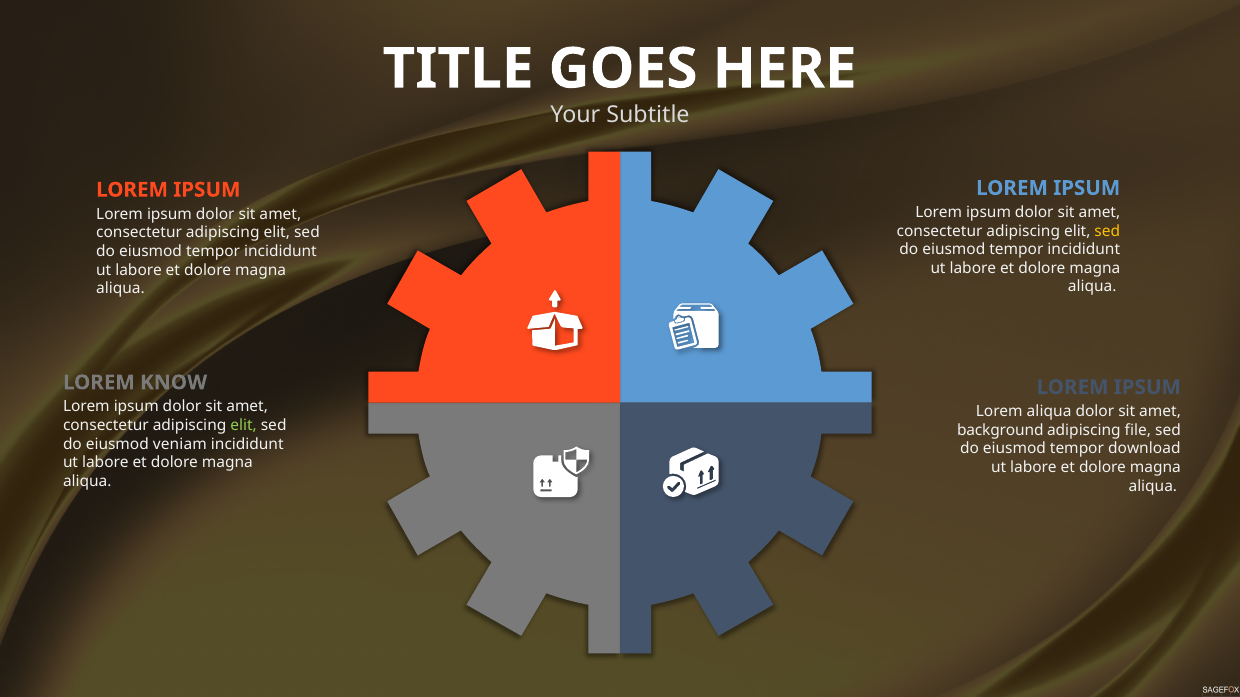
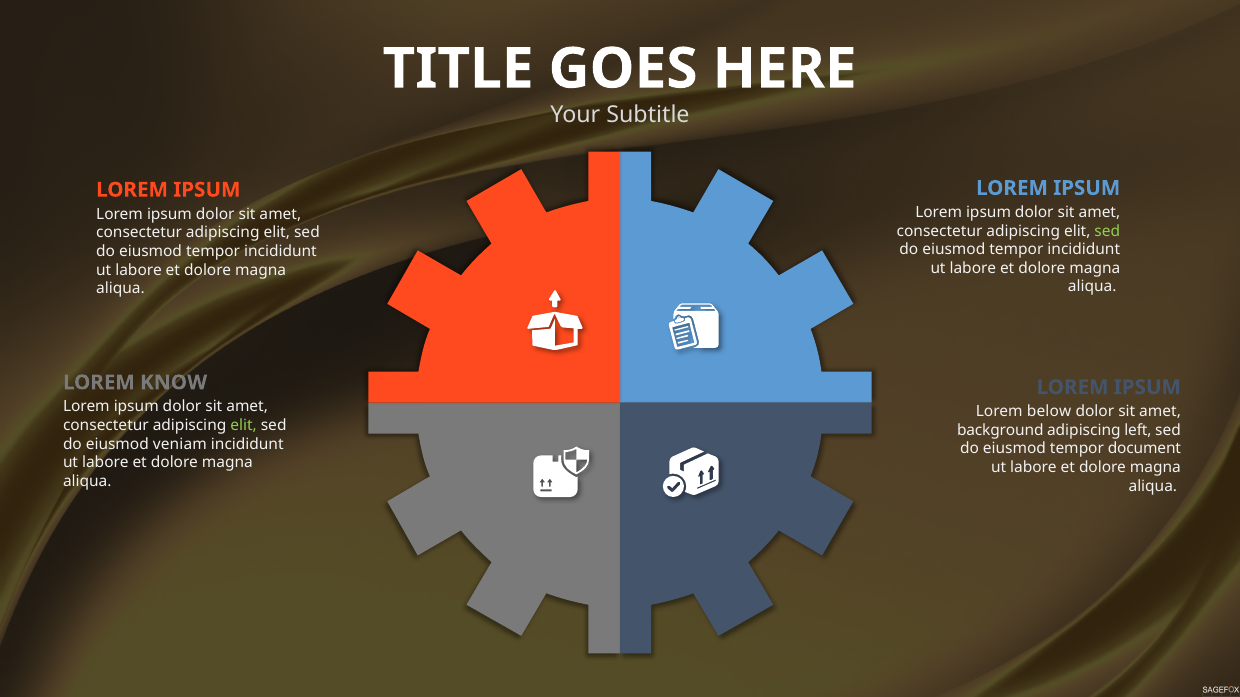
sed at (1107, 231) colour: yellow -> light green
Lorem aliqua: aliqua -> below
file: file -> left
download: download -> document
